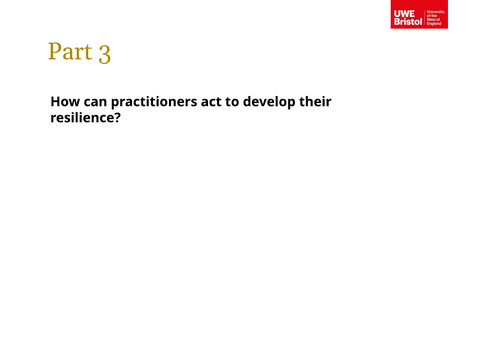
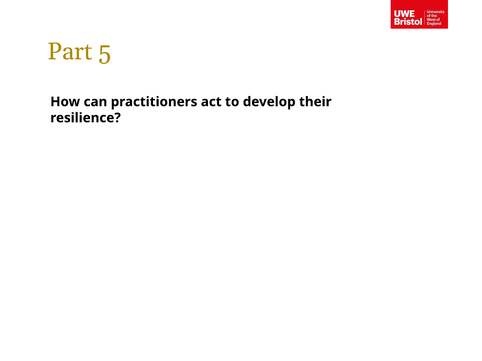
3: 3 -> 5
